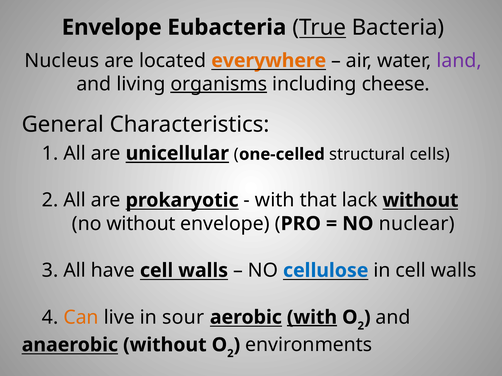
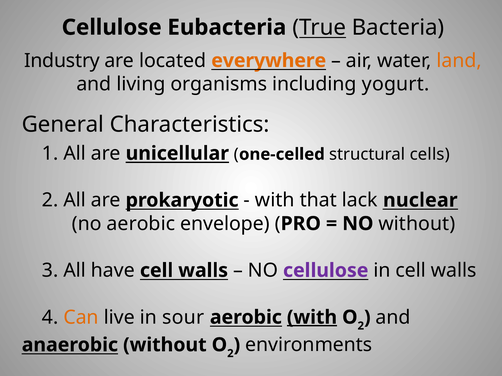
Envelope at (112, 27): Envelope -> Cellulose
Nucleus: Nucleus -> Industry
land colour: purple -> orange
organisms underline: present -> none
cheese: cheese -> yogurt
lack without: without -> nuclear
no without: without -> aerobic
NO nuclear: nuclear -> without
cellulose at (326, 271) colour: blue -> purple
